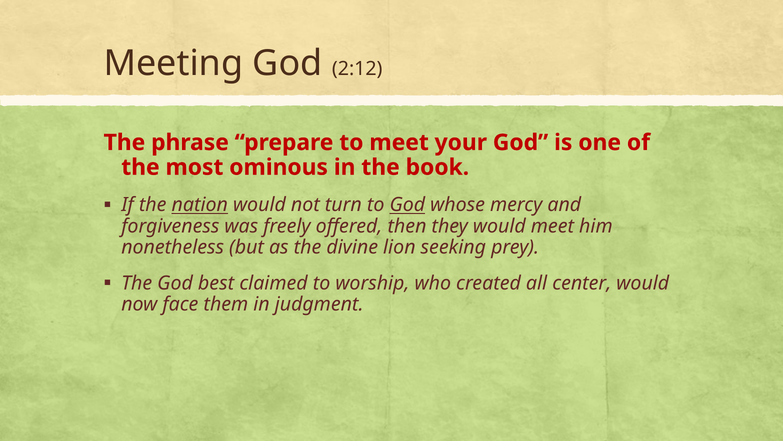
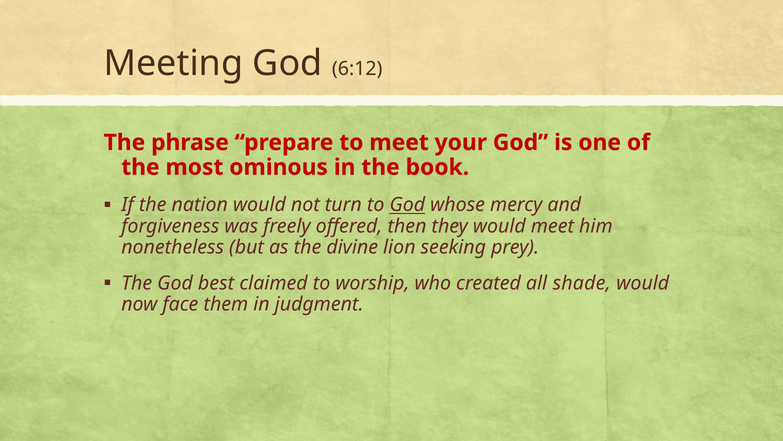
2:12: 2:12 -> 6:12
nation underline: present -> none
center: center -> shade
